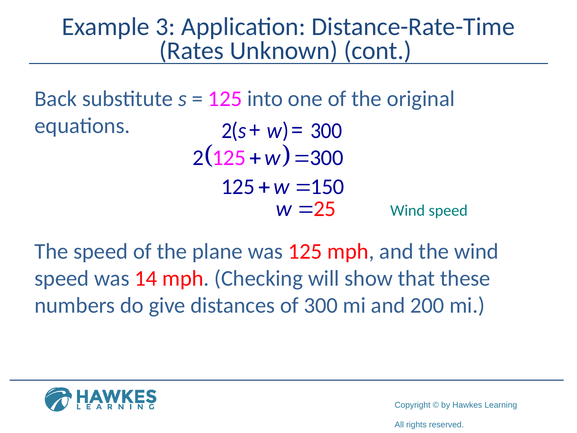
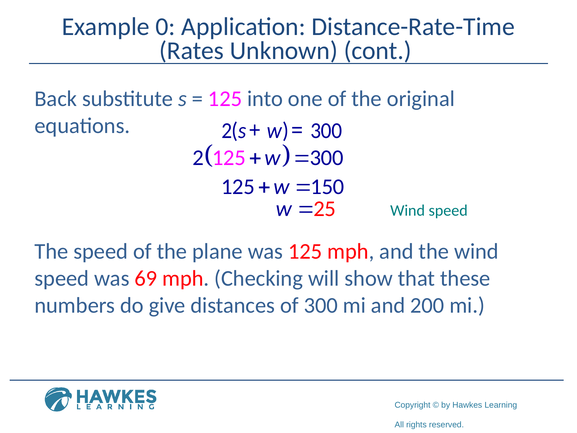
Example 3: 3 -> 0
14: 14 -> 69
